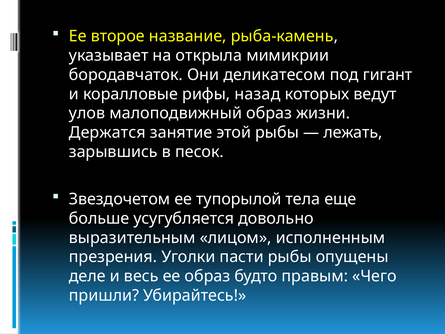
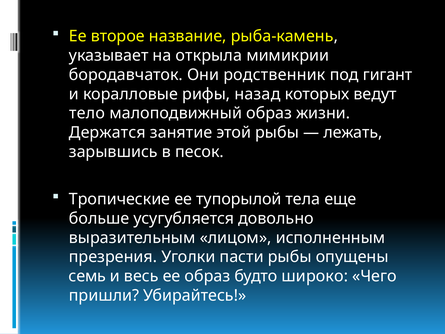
деликатесом: деликатесом -> родственник
улов: улов -> тело
Звездочетом: Звездочетом -> Тропические
деле: деле -> семь
правым: правым -> широко
